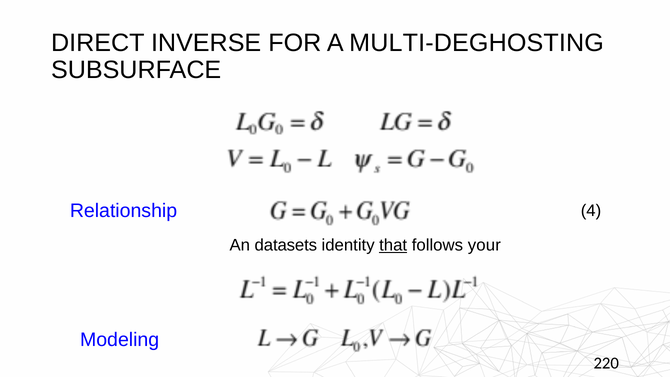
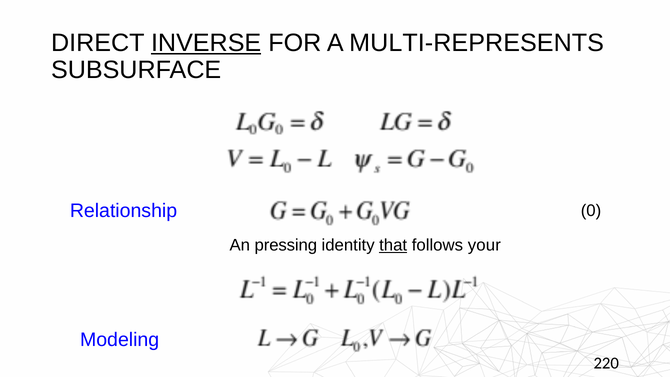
INVERSE underline: none -> present
MULTI-DEGHOSTING: MULTI-DEGHOSTING -> MULTI-REPRESENTS
4: 4 -> 0
datasets: datasets -> pressing
